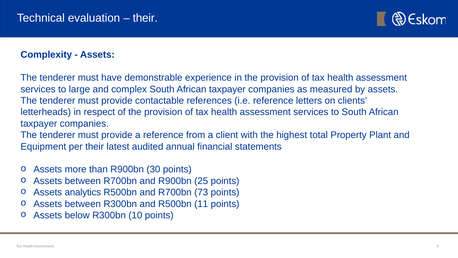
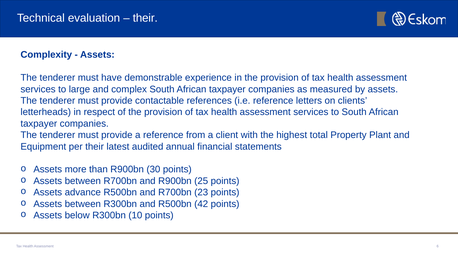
analytics: analytics -> advance
73: 73 -> 23
11: 11 -> 42
